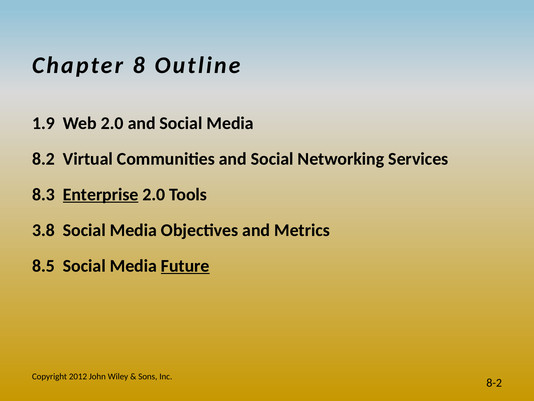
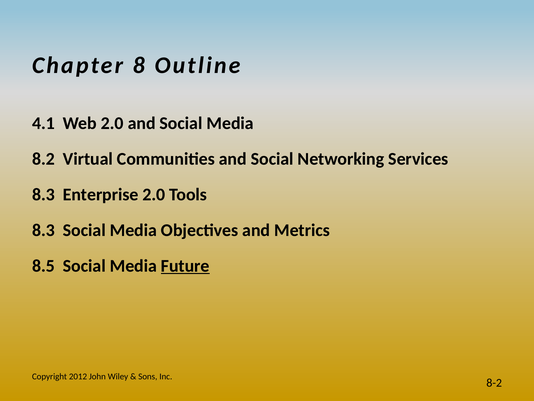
1.9: 1.9 -> 4.1
Enterprise underline: present -> none
3.8 at (43, 230): 3.8 -> 8.3
